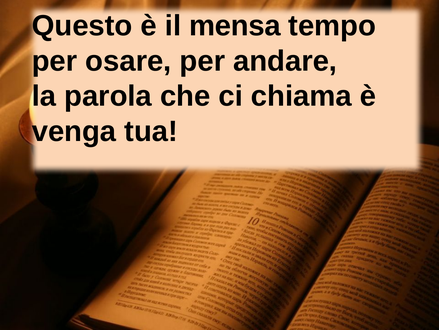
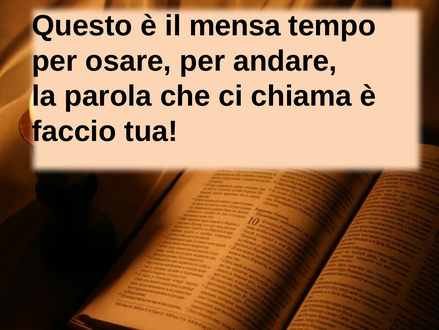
venga: venga -> faccio
